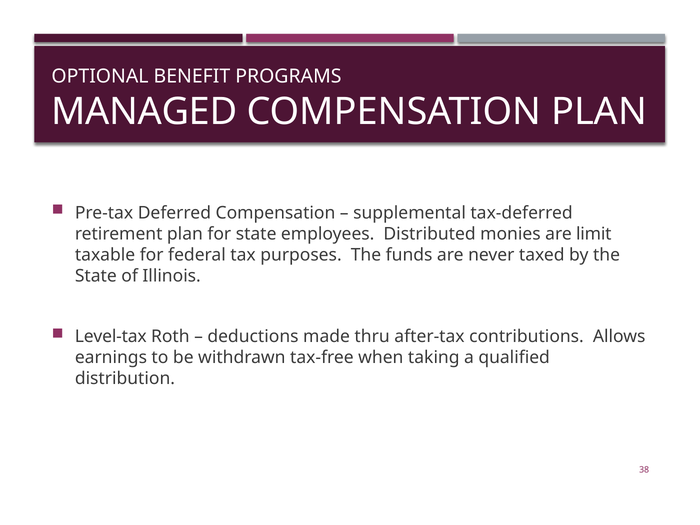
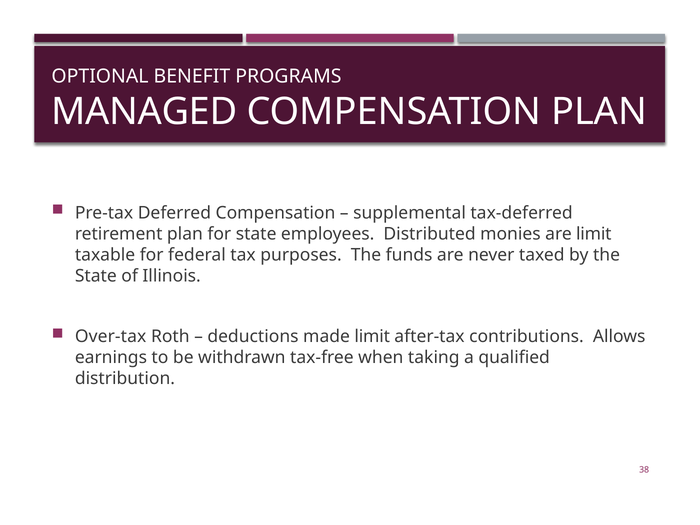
Level-tax: Level-tax -> Over-tax
made thru: thru -> limit
